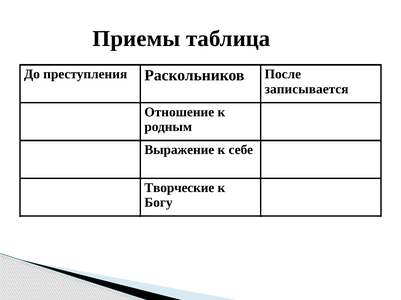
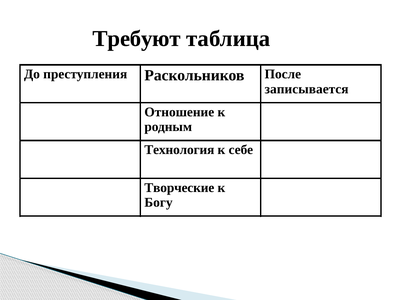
Приемы: Приемы -> Требуют
Выражение: Выражение -> Технология
